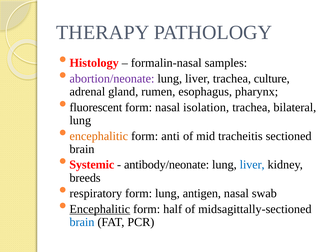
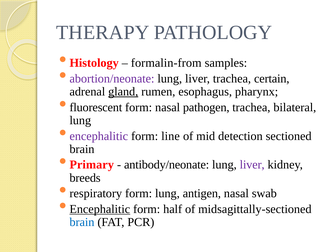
formalin-nasal: formalin-nasal -> formalin-from
culture: culture -> certain
gland underline: none -> present
isolation: isolation -> pathogen
encephalitic at (99, 136) colour: orange -> purple
anti: anti -> line
tracheitis: tracheitis -> detection
Systemic: Systemic -> Primary
liver at (252, 165) colour: blue -> purple
